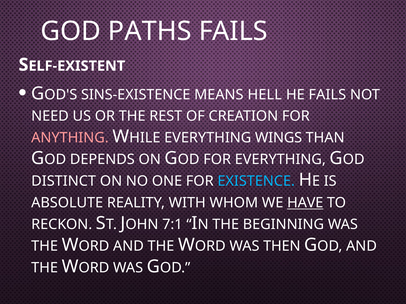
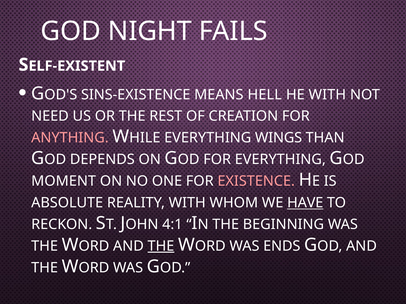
PATHS: PATHS -> NIGHT
HE FAILS: FAILS -> WITH
DISTINCT: DISTINCT -> MOMENT
EXISTENCE colour: light blue -> pink
7:1: 7:1 -> 4:1
THE at (161, 246) underline: none -> present
THEN: THEN -> ENDS
